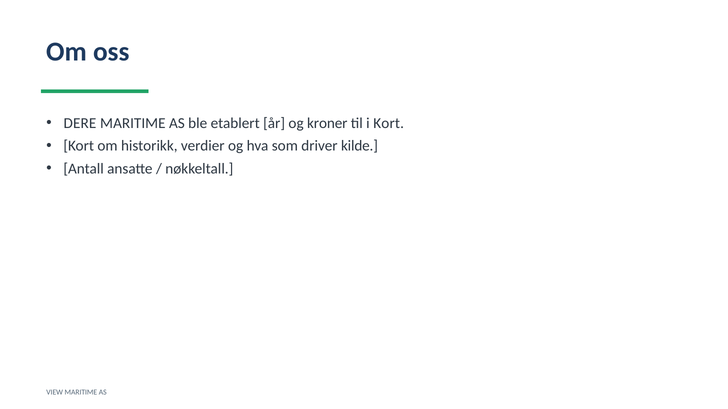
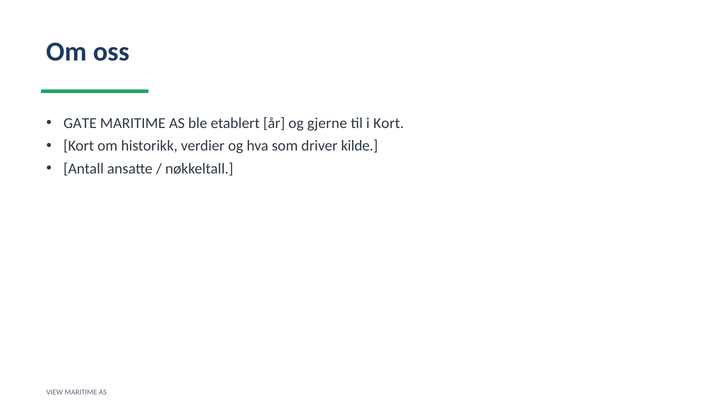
DERE: DERE -> GATE
kroner: kroner -> gjerne
